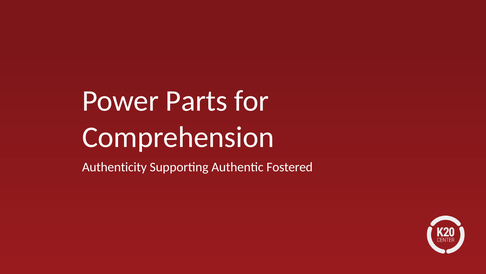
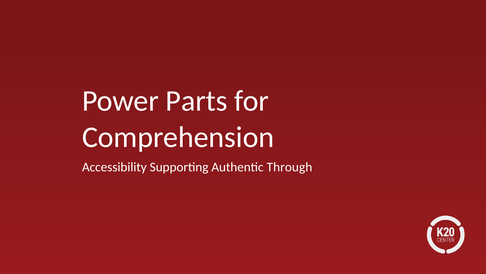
Authenticity: Authenticity -> Accessibility
Fostered: Fostered -> Through
